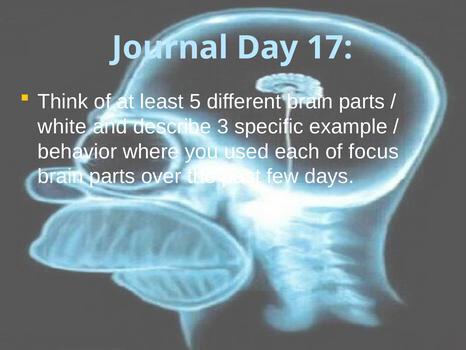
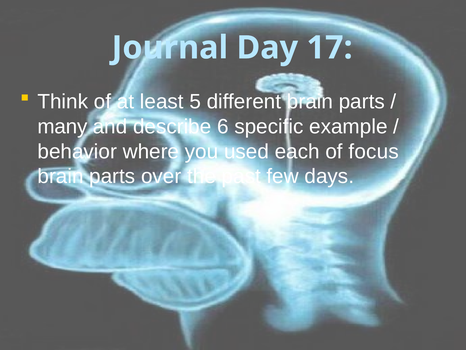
white: white -> many
3: 3 -> 6
